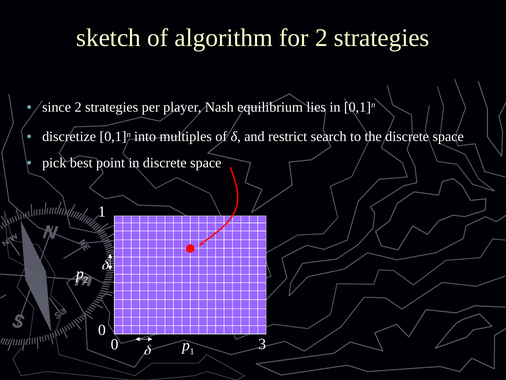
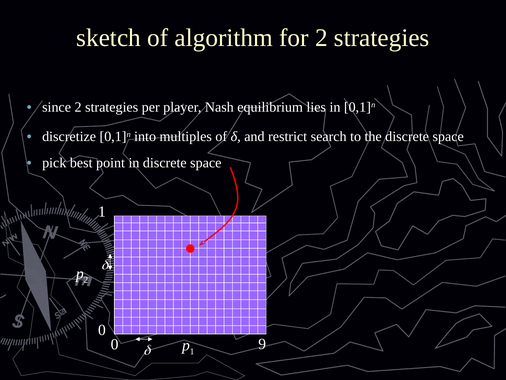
3: 3 -> 9
